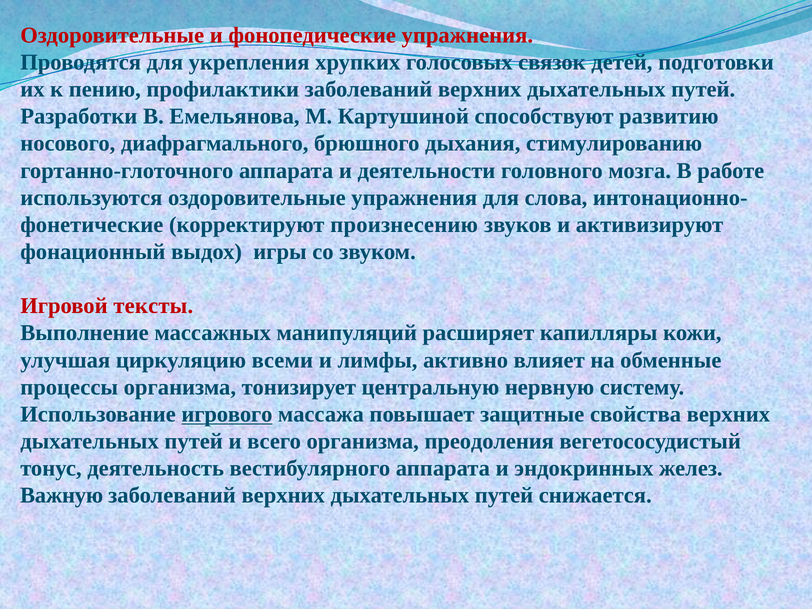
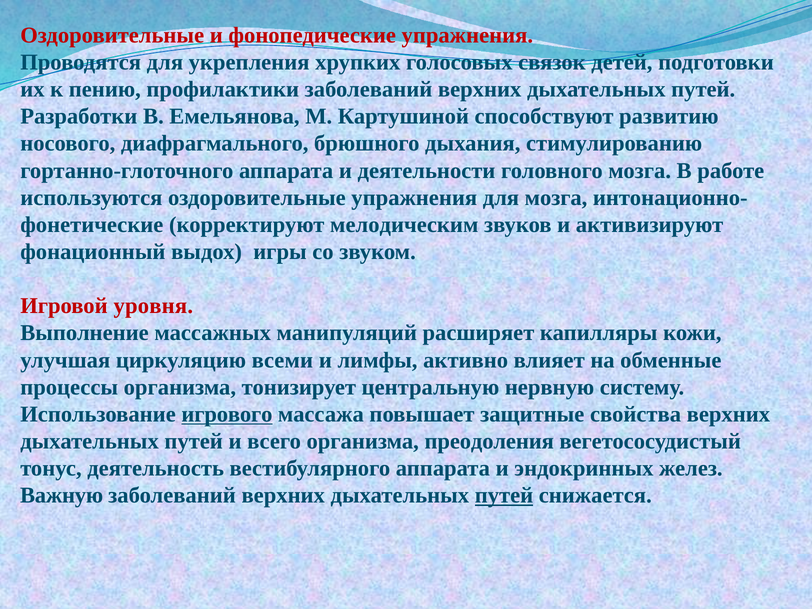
для слова: слова -> мозга
произнесению: произнесению -> мелодическим
тексты: тексты -> уровня
путей at (504, 495) underline: none -> present
